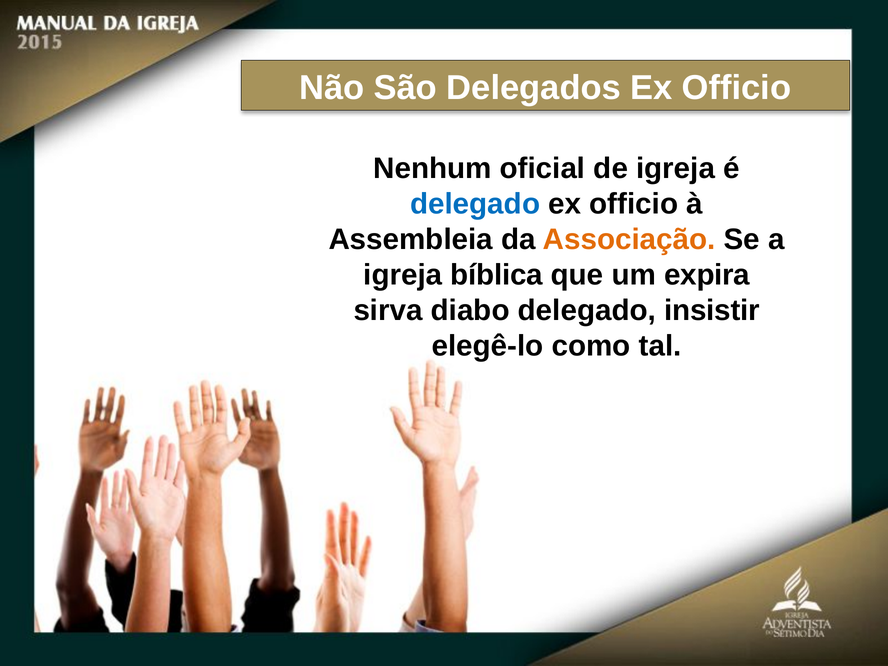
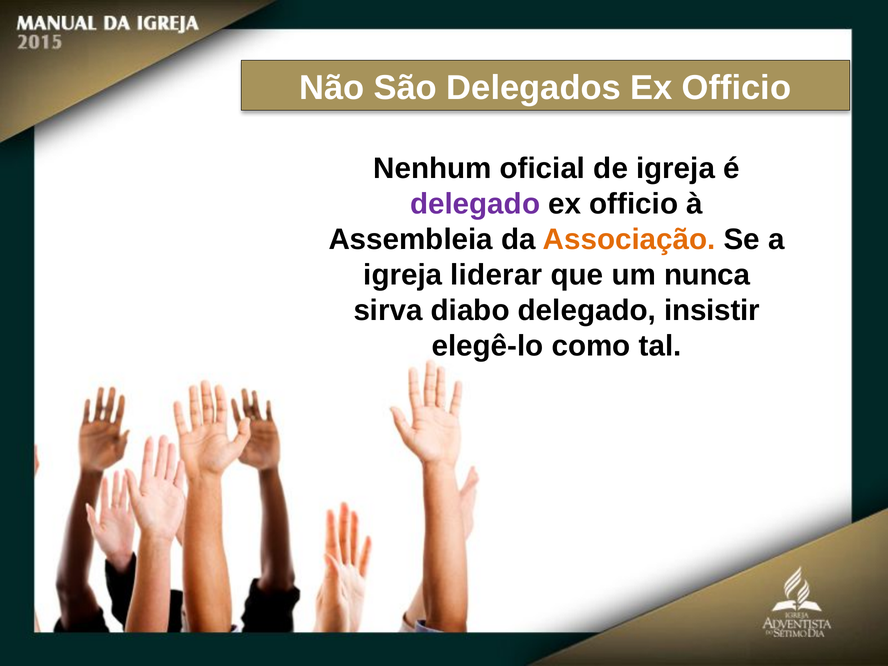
delegado at (475, 204) colour: blue -> purple
bíblica: bíblica -> liderar
expira: expira -> nunca
